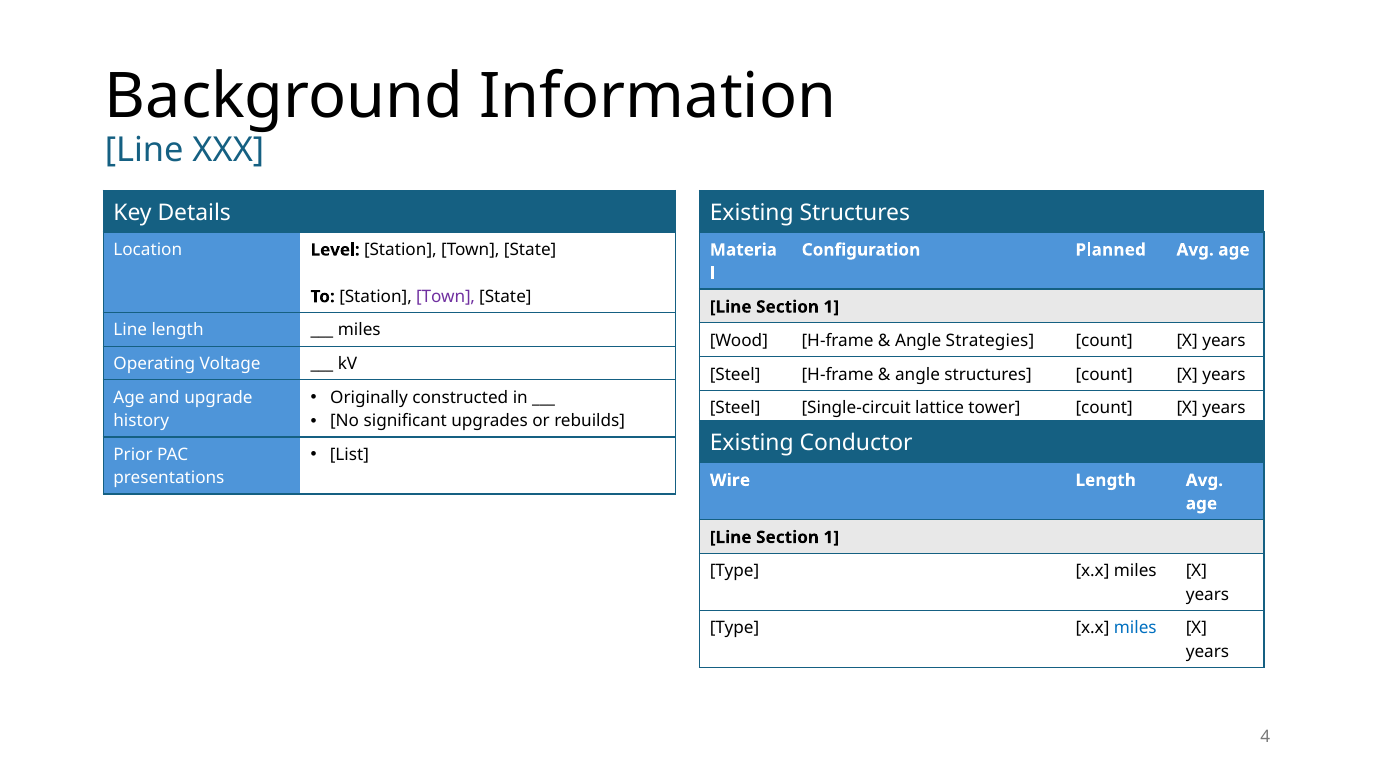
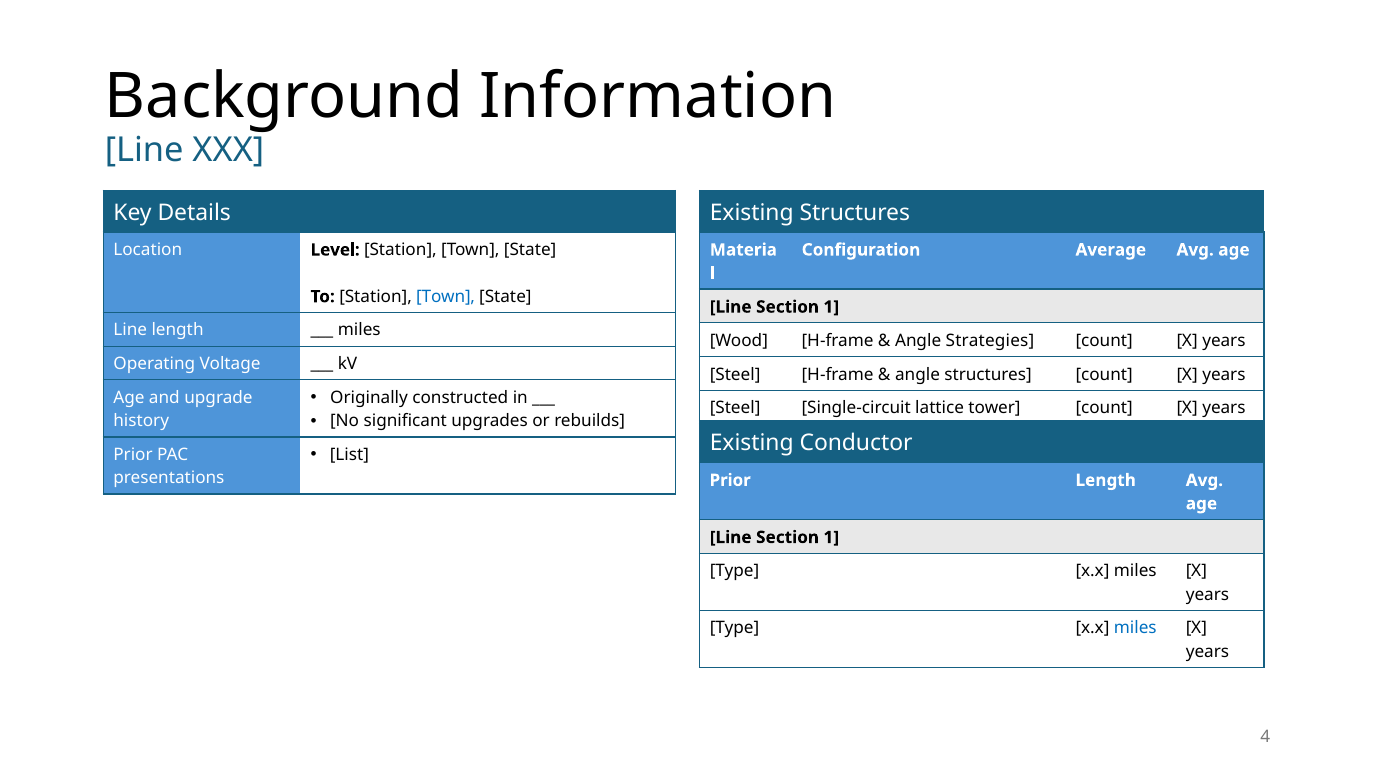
Planned: Planned -> Average
Town at (446, 297) colour: purple -> blue
Wire at (730, 481): Wire -> Prior
